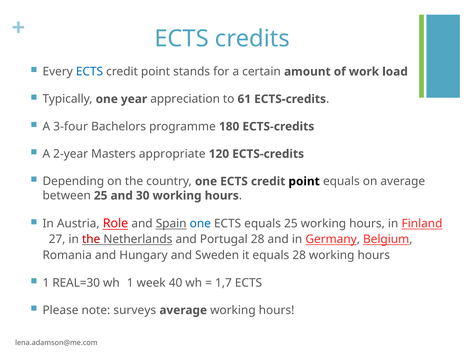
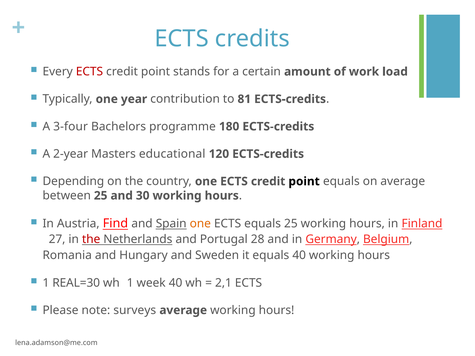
ECTS at (89, 72) colour: blue -> red
appreciation: appreciation -> contribution
61: 61 -> 81
appropriate: appropriate -> educational
Role: Role -> Find
one at (200, 224) colour: blue -> orange
equals 28: 28 -> 40
1,7: 1,7 -> 2,1
